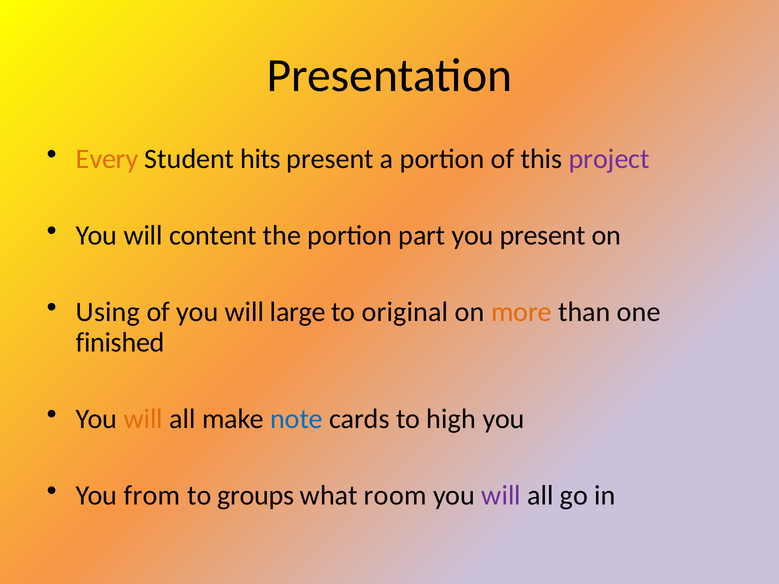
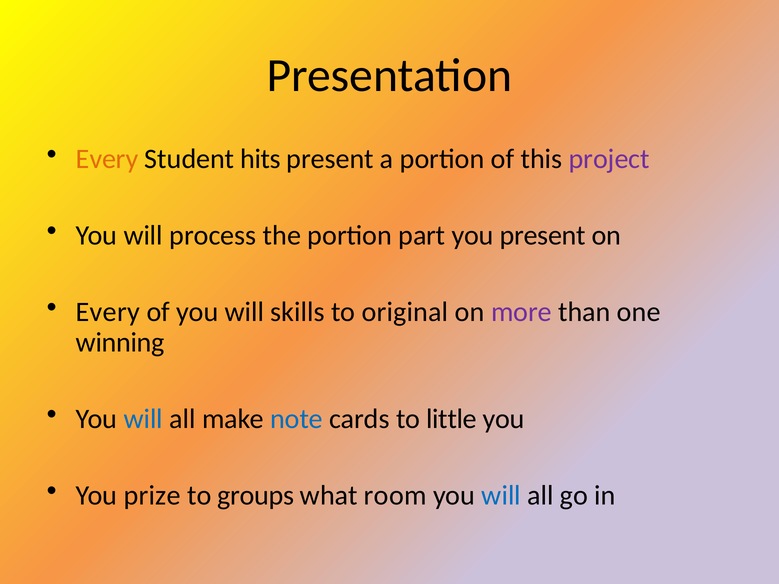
content: content -> process
Using at (108, 312): Using -> Every
large: large -> skills
more colour: orange -> purple
finished: finished -> winning
will at (143, 419) colour: orange -> blue
high: high -> little
from: from -> prize
will at (501, 496) colour: purple -> blue
